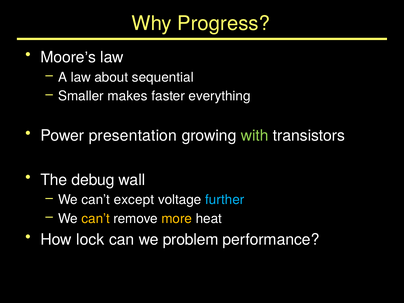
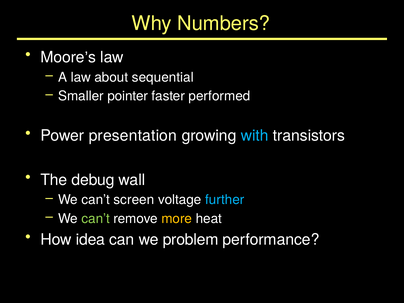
Progress: Progress -> Numbers
makes: makes -> pointer
everything: everything -> performed
with colour: light green -> light blue
except: except -> screen
can’t at (96, 219) colour: yellow -> light green
lock: lock -> idea
